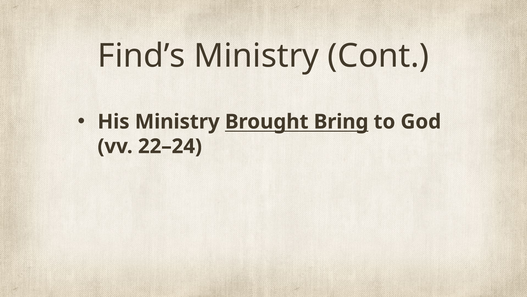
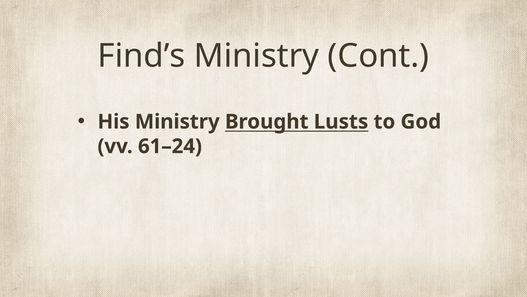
Bring: Bring -> Lusts
22–24: 22–24 -> 61–24
